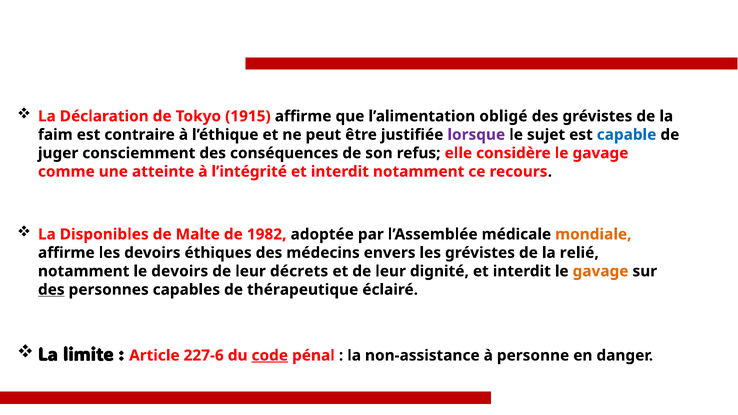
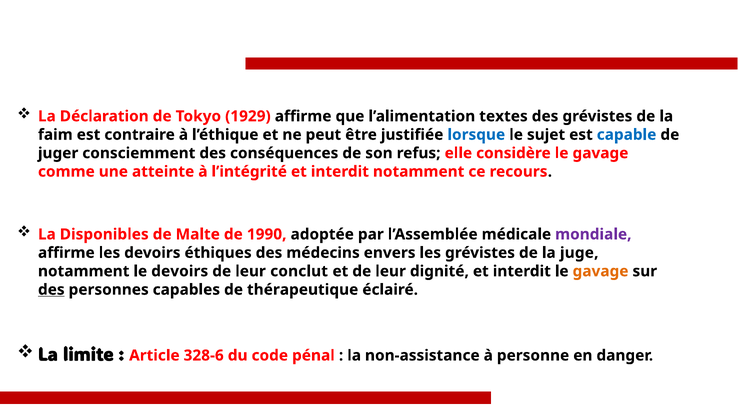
1915: 1915 -> 1929
obligé: obligé -> textes
lorsque colour: purple -> blue
1982: 1982 -> 1990
mondiale colour: orange -> purple
relié: relié -> juge
décrets: décrets -> conclut
227-6: 227-6 -> 328-6
code underline: present -> none
